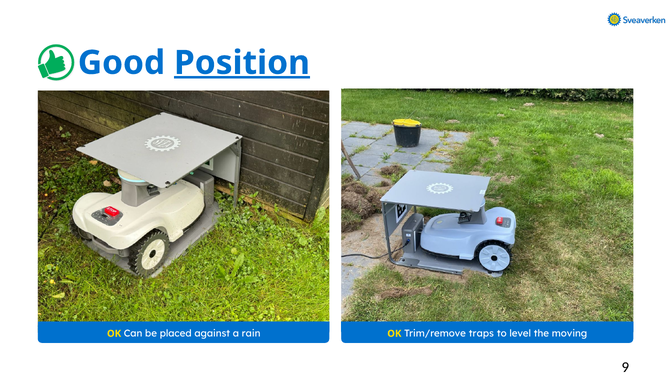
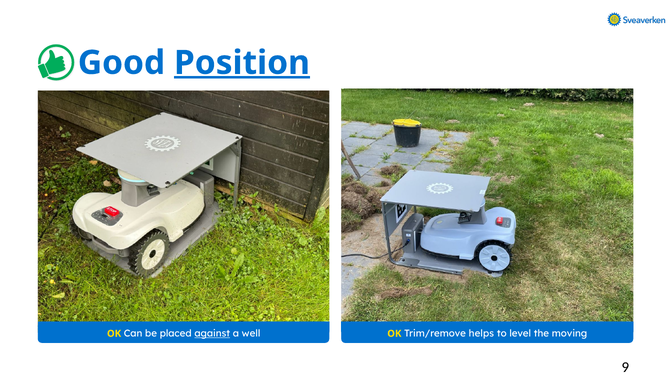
against underline: none -> present
rain: rain -> well
traps: traps -> helps
